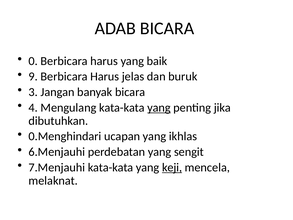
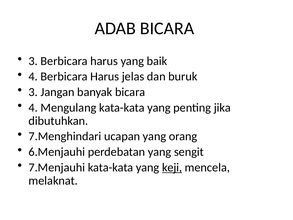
0 at (33, 61): 0 -> 3
9 at (33, 76): 9 -> 4
yang at (159, 107) underline: present -> none
0.Menghindari: 0.Menghindari -> 7.Menghindari
ikhlas: ikhlas -> orang
